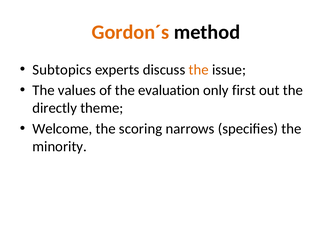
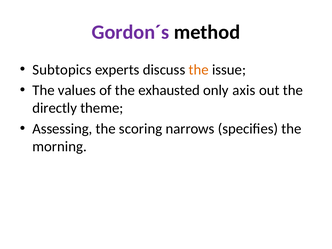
Gordon´s colour: orange -> purple
evaluation: evaluation -> exhausted
first: first -> axis
Welcome: Welcome -> Assessing
minority: minority -> morning
